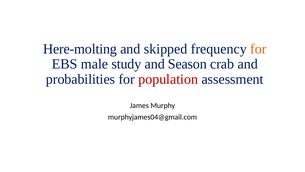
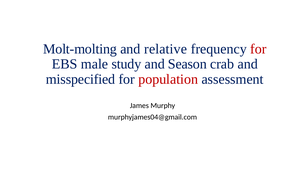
Here-molting: Here-molting -> Molt-molting
skipped: skipped -> relative
for at (258, 49) colour: orange -> red
probabilities: probabilities -> misspecified
